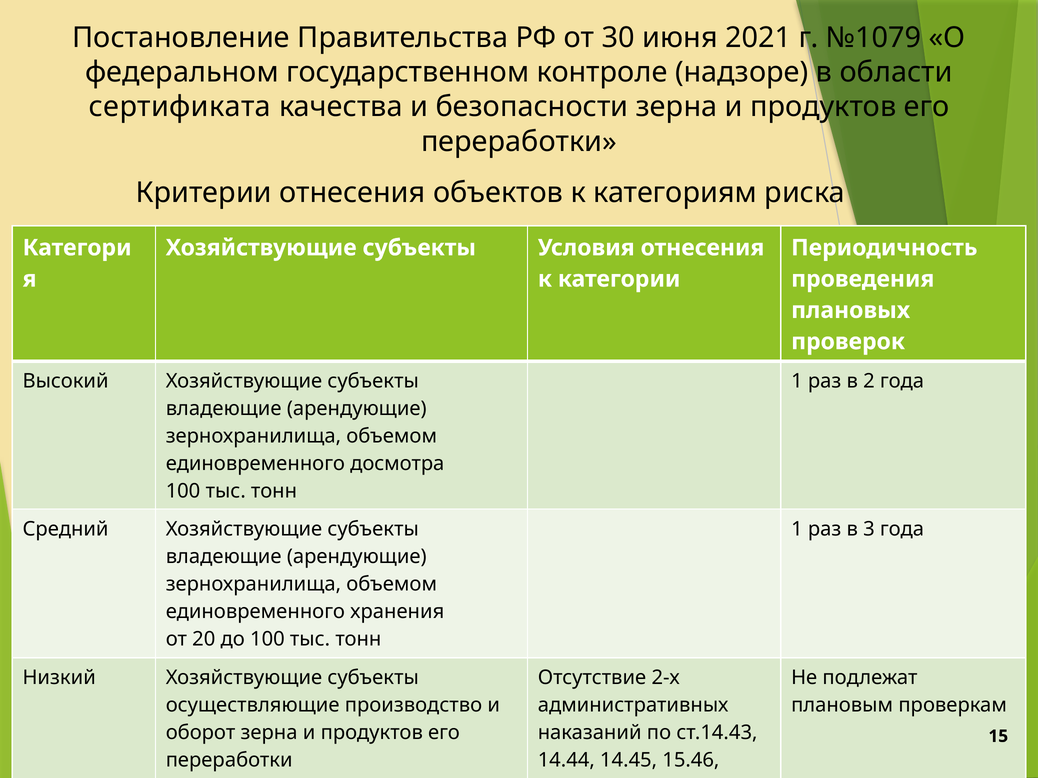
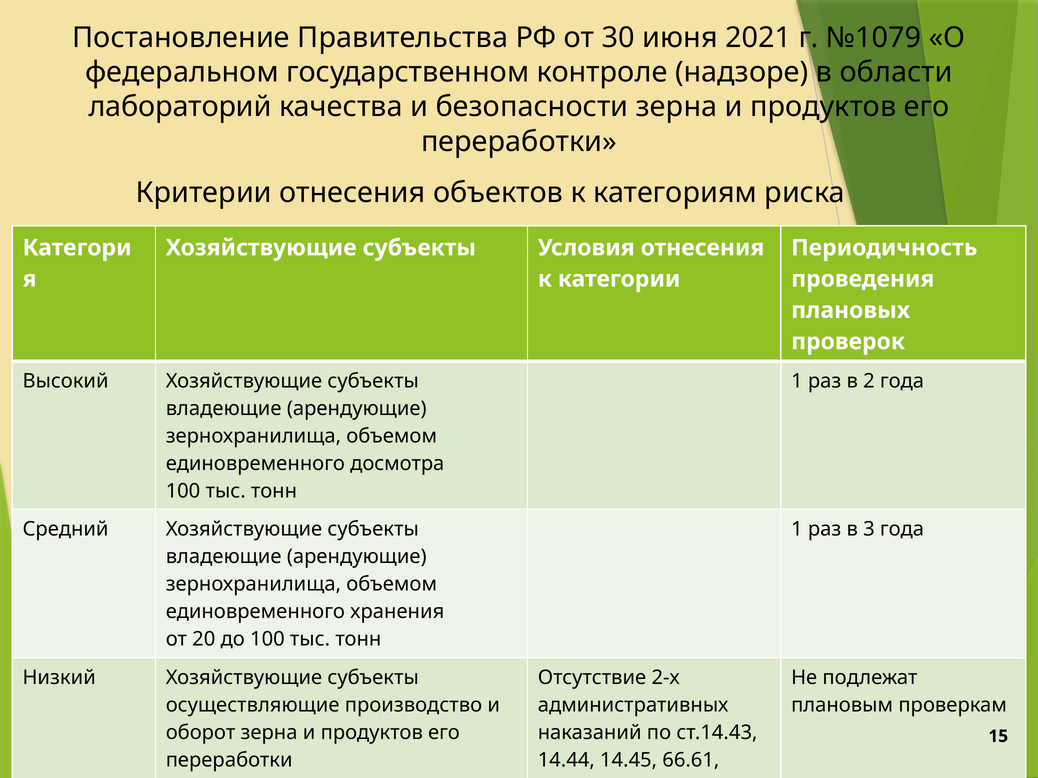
сертификата: сертификата -> лабораторий
15.46: 15.46 -> 66.61
